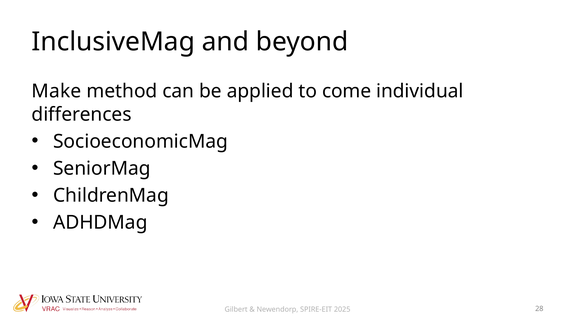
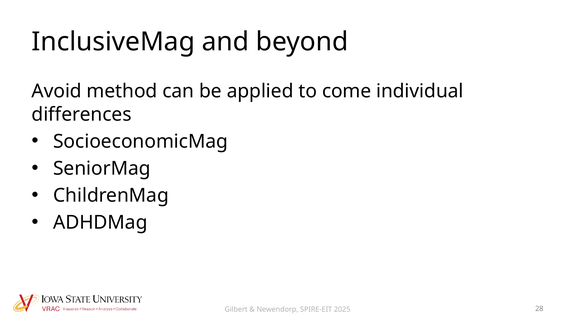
Make: Make -> Avoid
